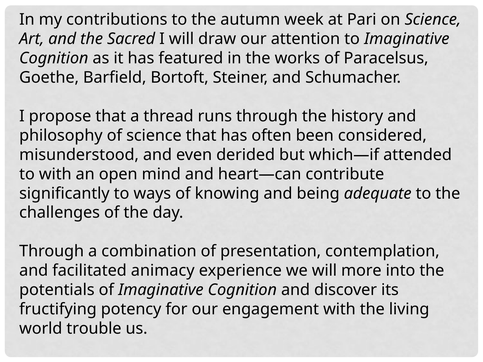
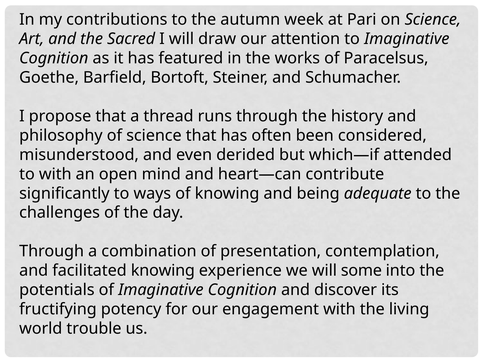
facilitated animacy: animacy -> knowing
more: more -> some
